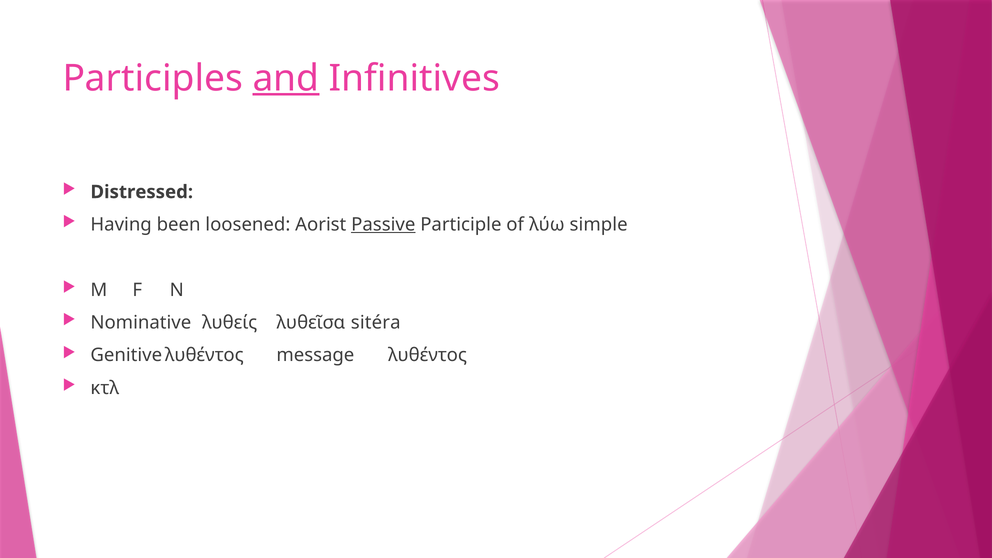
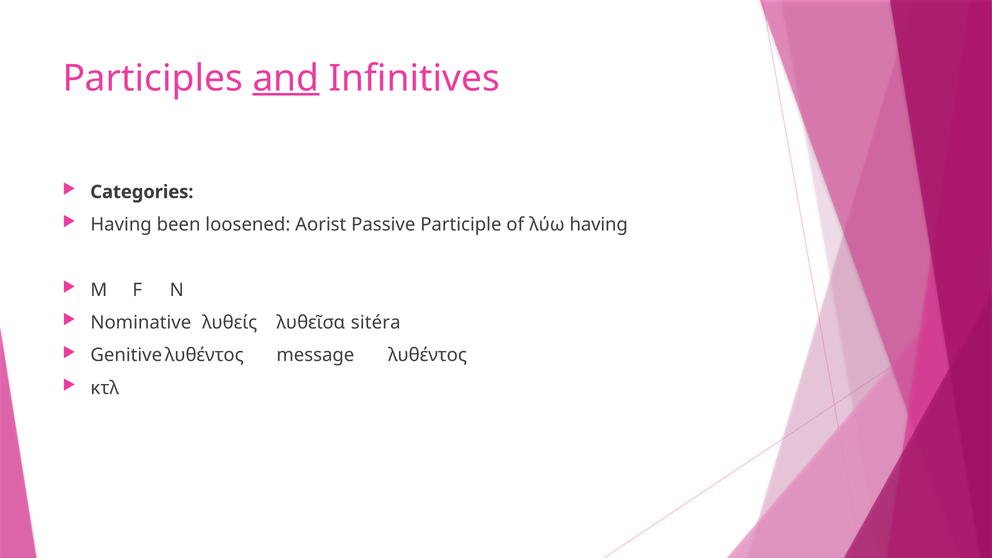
Distressed: Distressed -> Categories
Passive underline: present -> none
λύω simple: simple -> having
